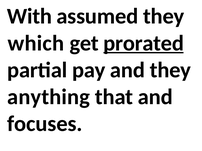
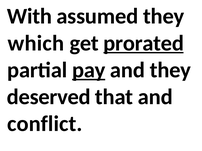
pay underline: none -> present
anything: anything -> deserved
focuses: focuses -> conflict
